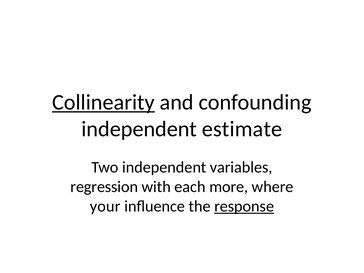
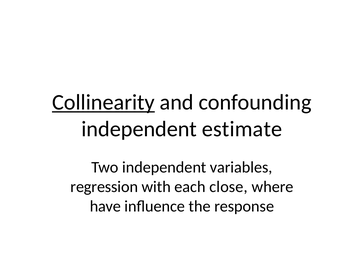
more: more -> close
your: your -> have
response underline: present -> none
